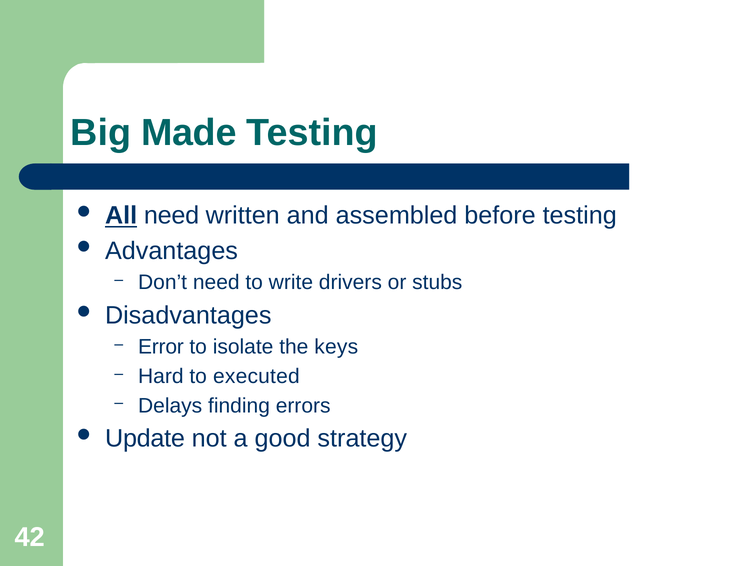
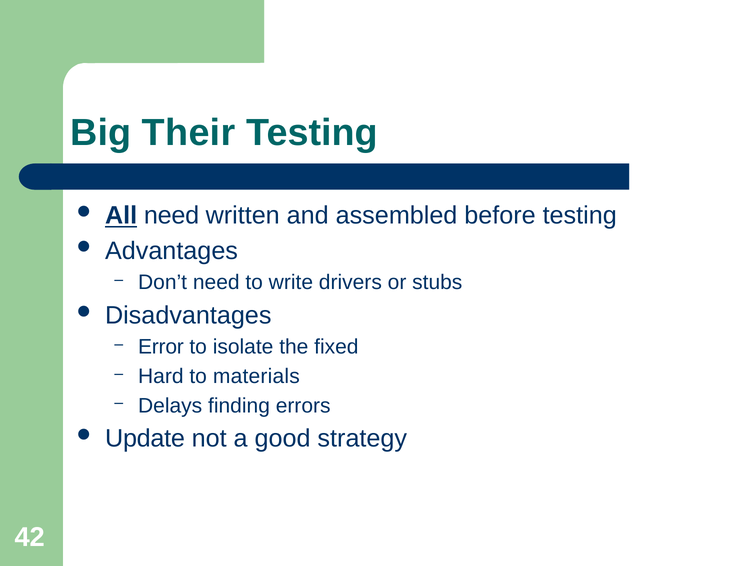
Made: Made -> Their
keys: keys -> fixed
executed: executed -> materials
